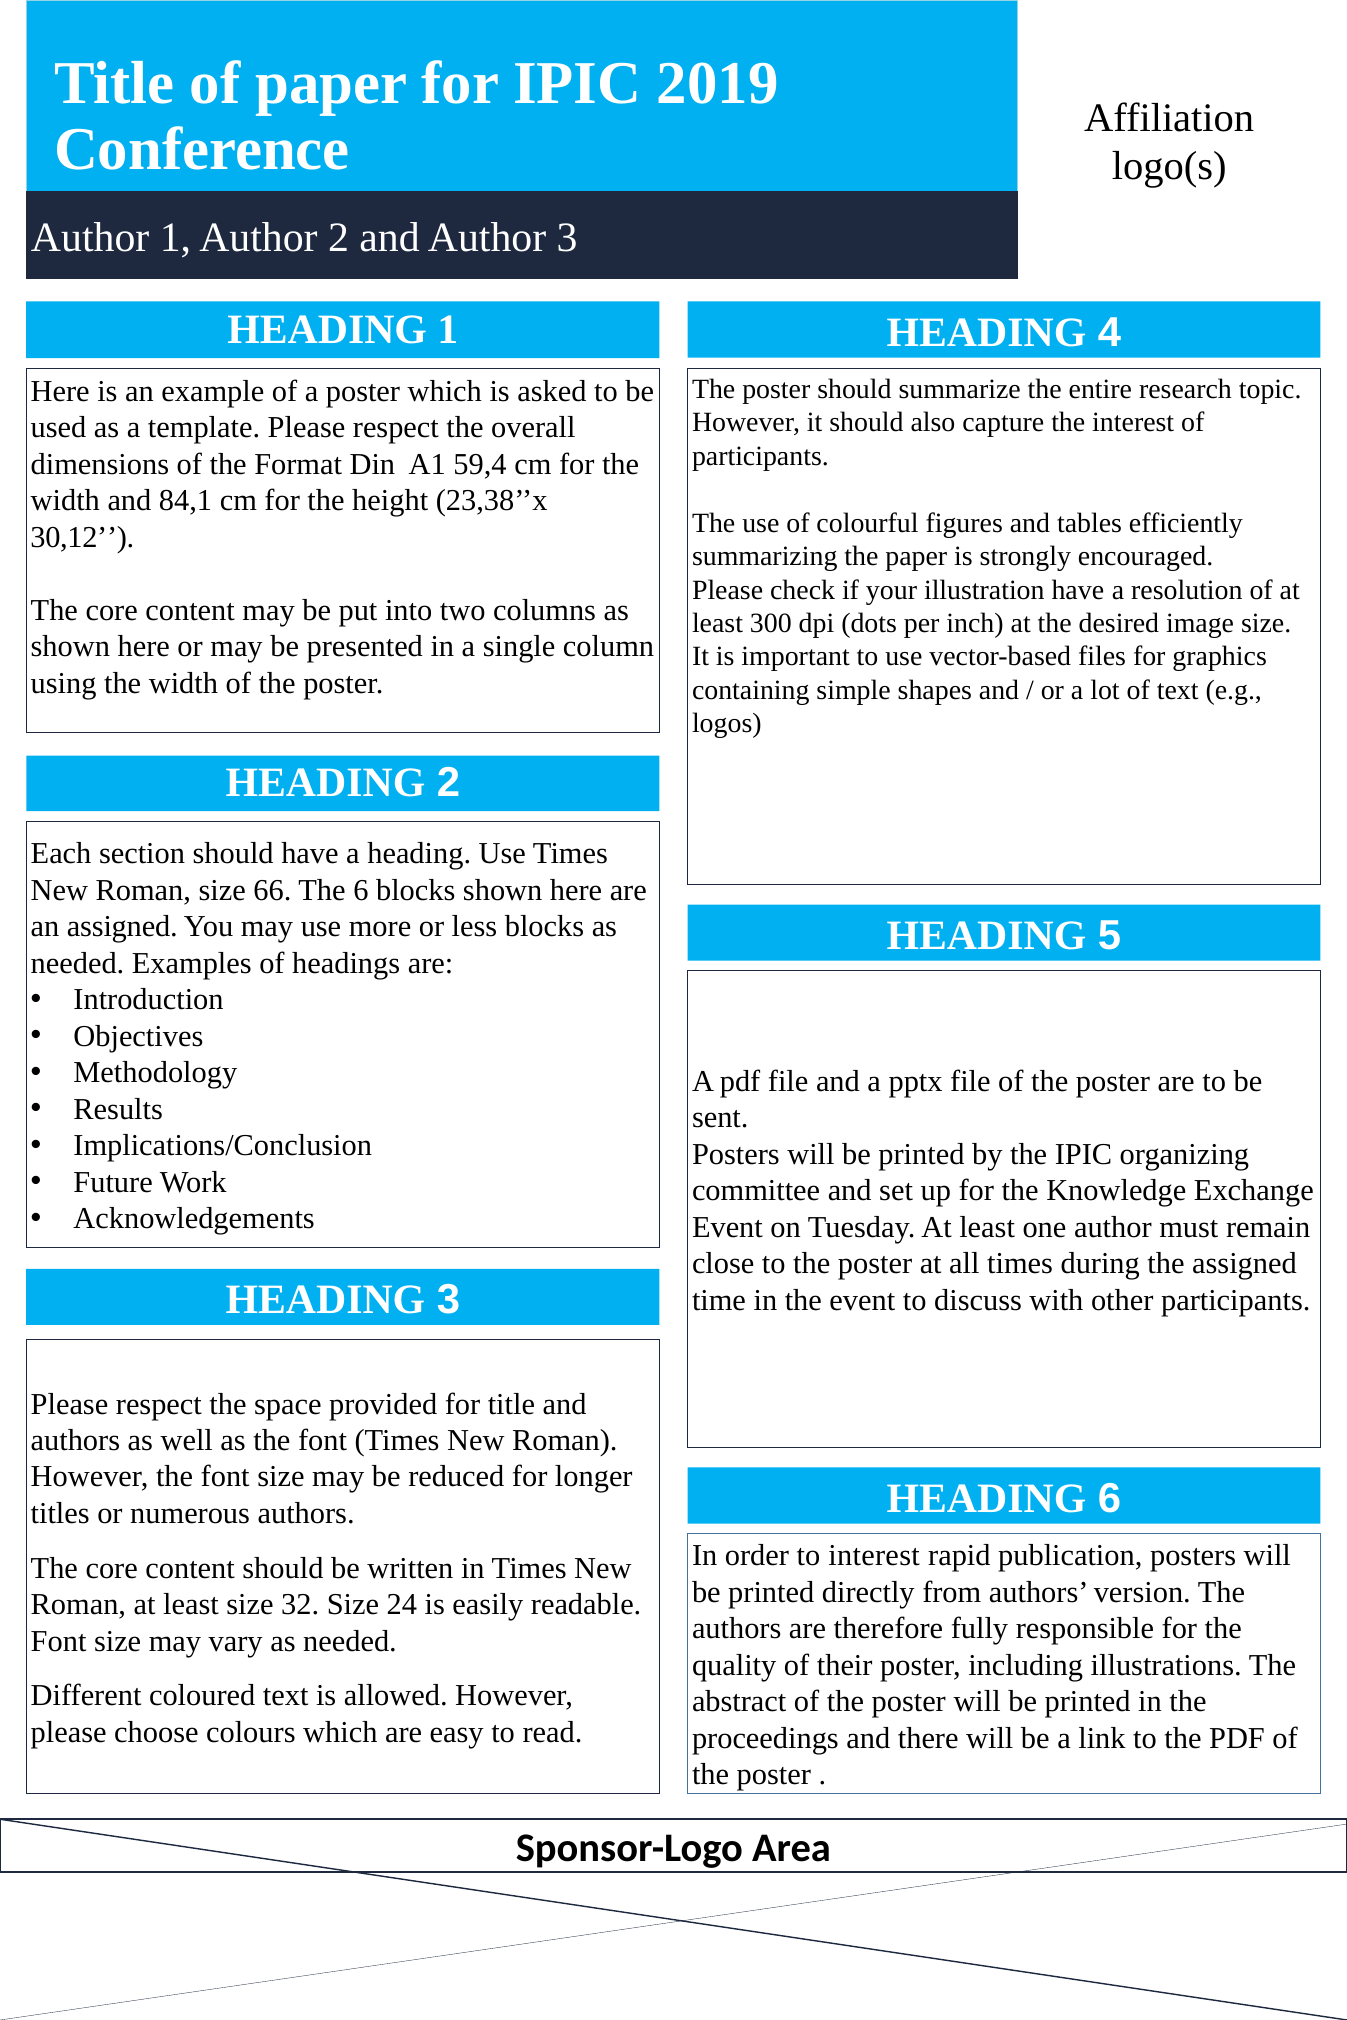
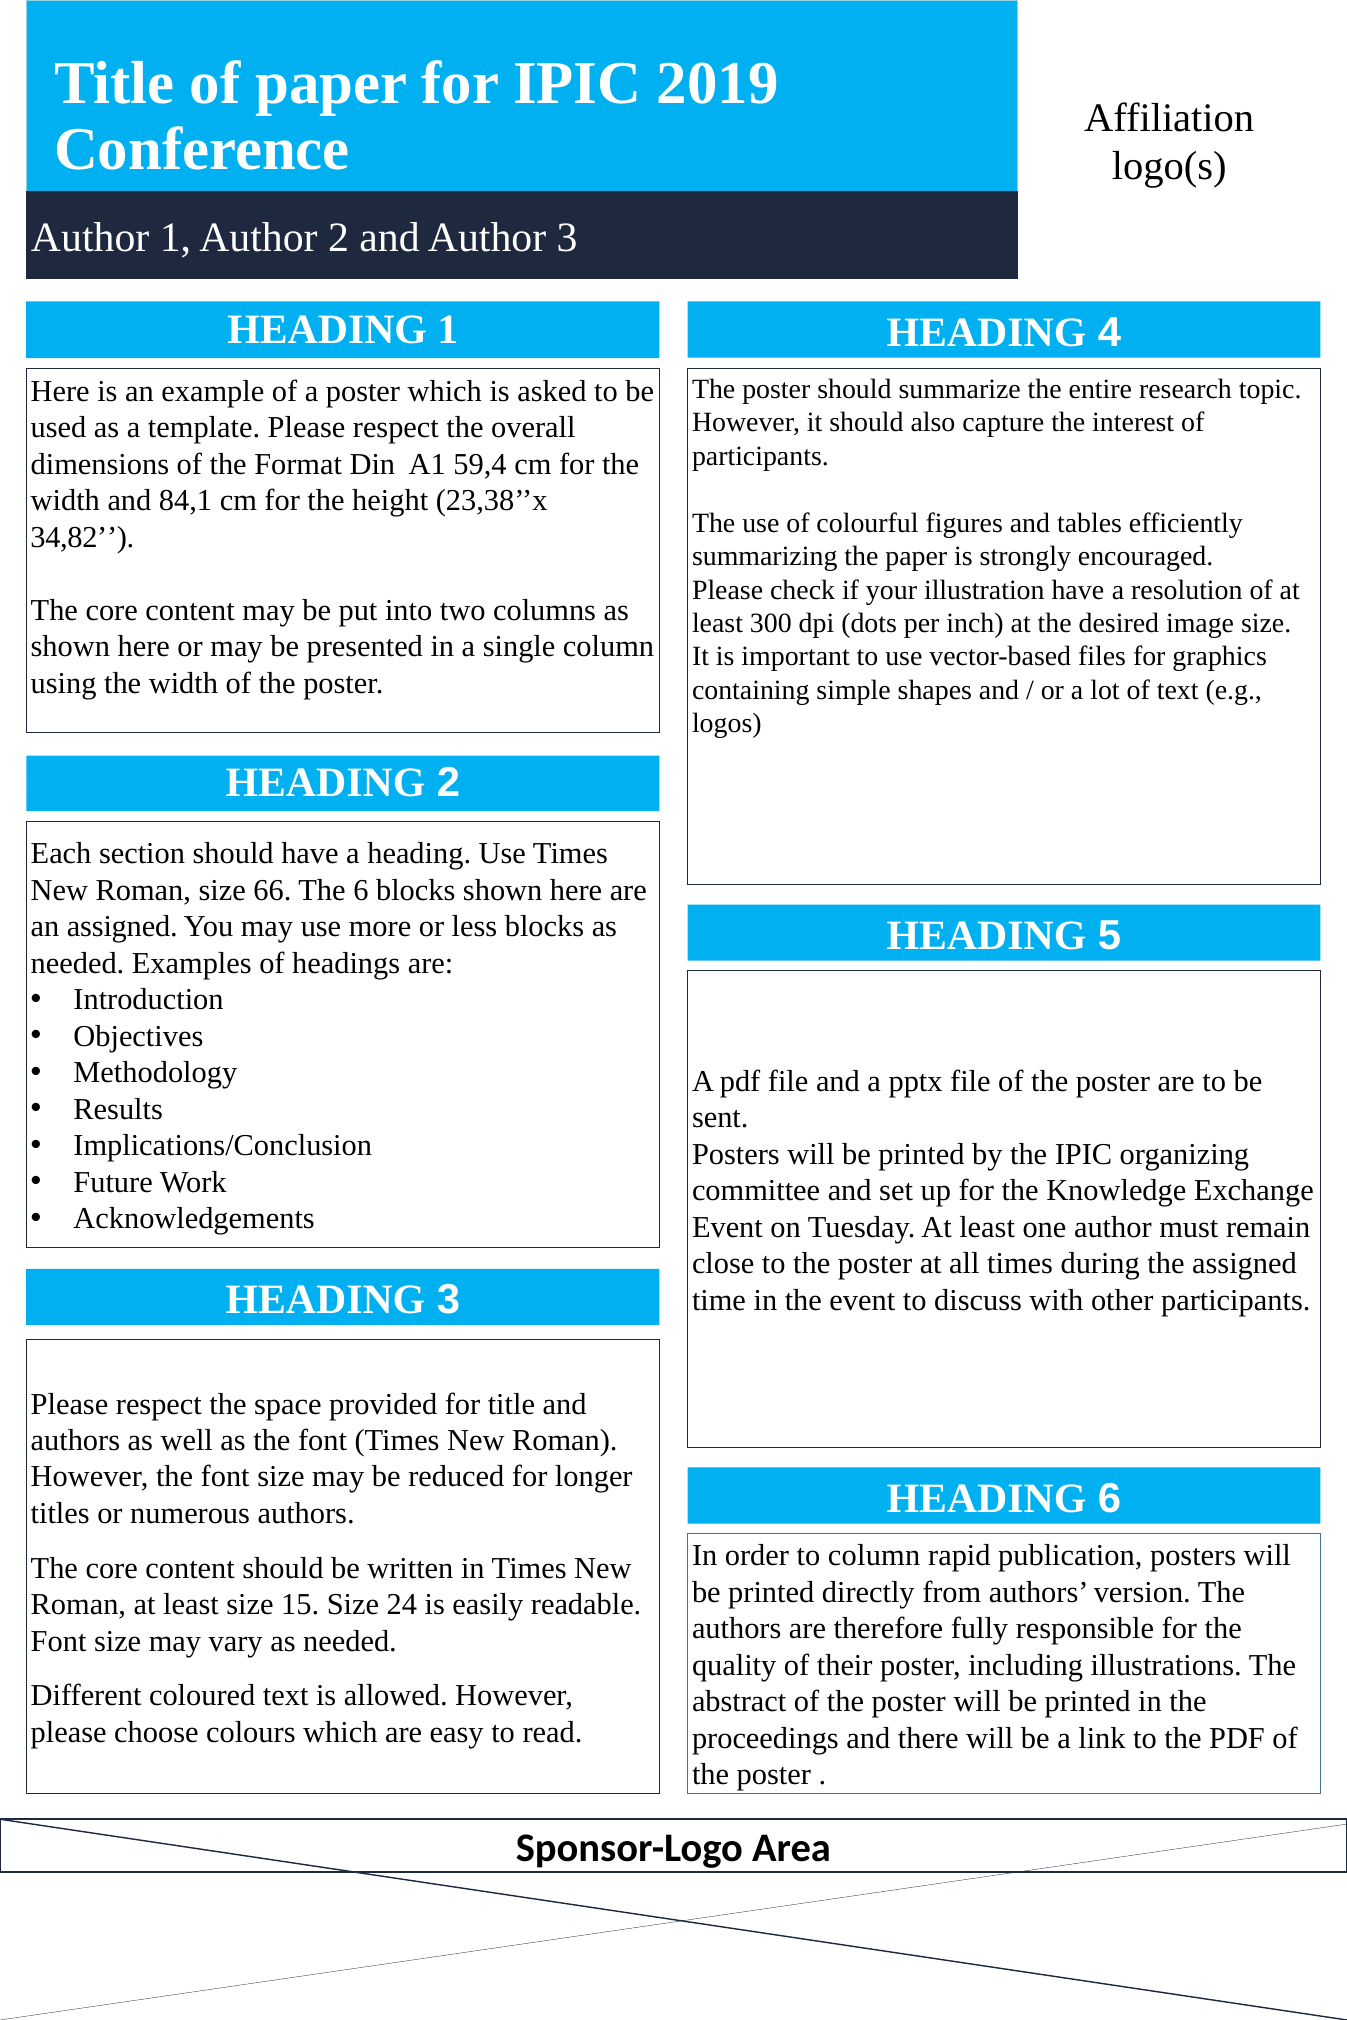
30,12: 30,12 -> 34,82
to interest: interest -> column
32: 32 -> 15
